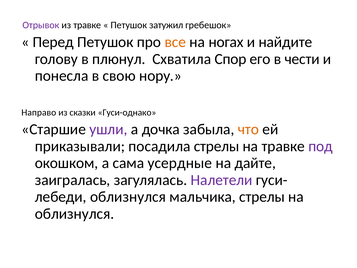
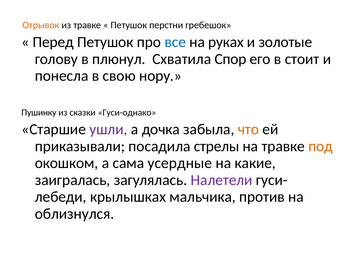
Отрывок colour: purple -> orange
затужил: затужил -> перстни
все colour: orange -> blue
ногах: ногах -> руках
найдите: найдите -> золотые
чести: чести -> стоит
Направо: Направо -> Пушинку
под colour: purple -> orange
дайте: дайте -> какие
облизнулся at (128, 197): облизнулся -> крылышках
мальчика стрелы: стрелы -> против
